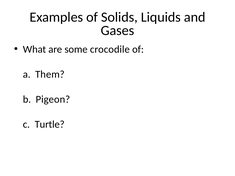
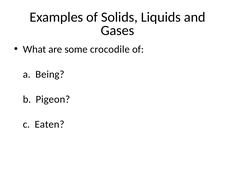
Them: Them -> Being
Turtle: Turtle -> Eaten
